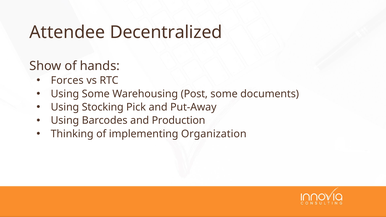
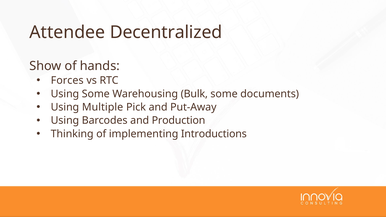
Post: Post -> Bulk
Stocking: Stocking -> Multiple
Organization: Organization -> Introductions
